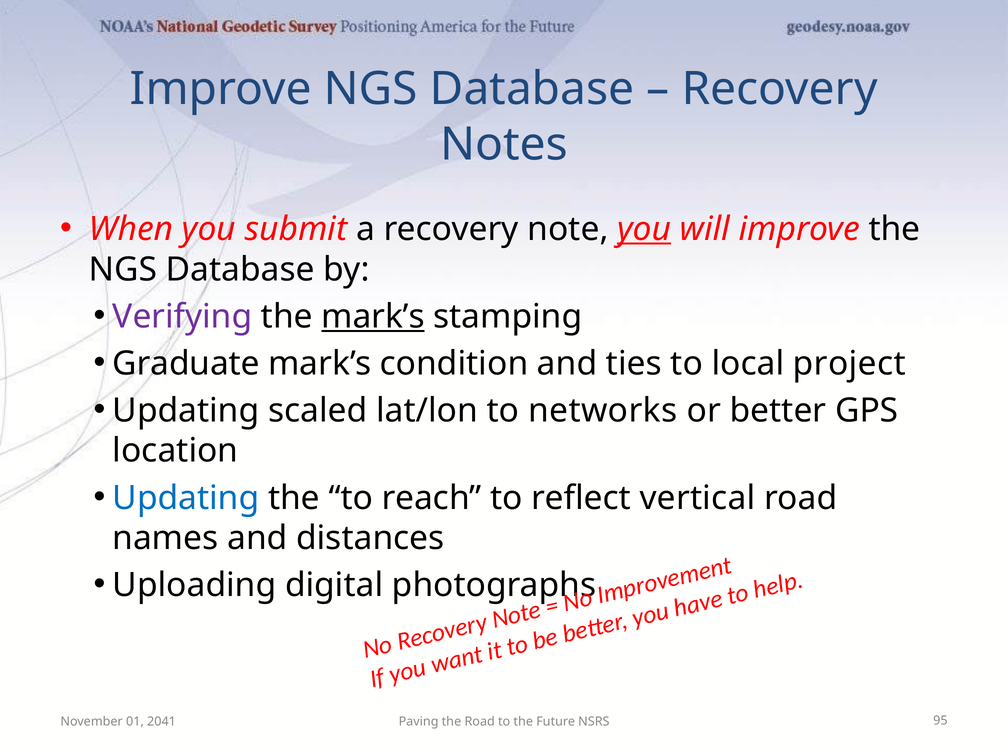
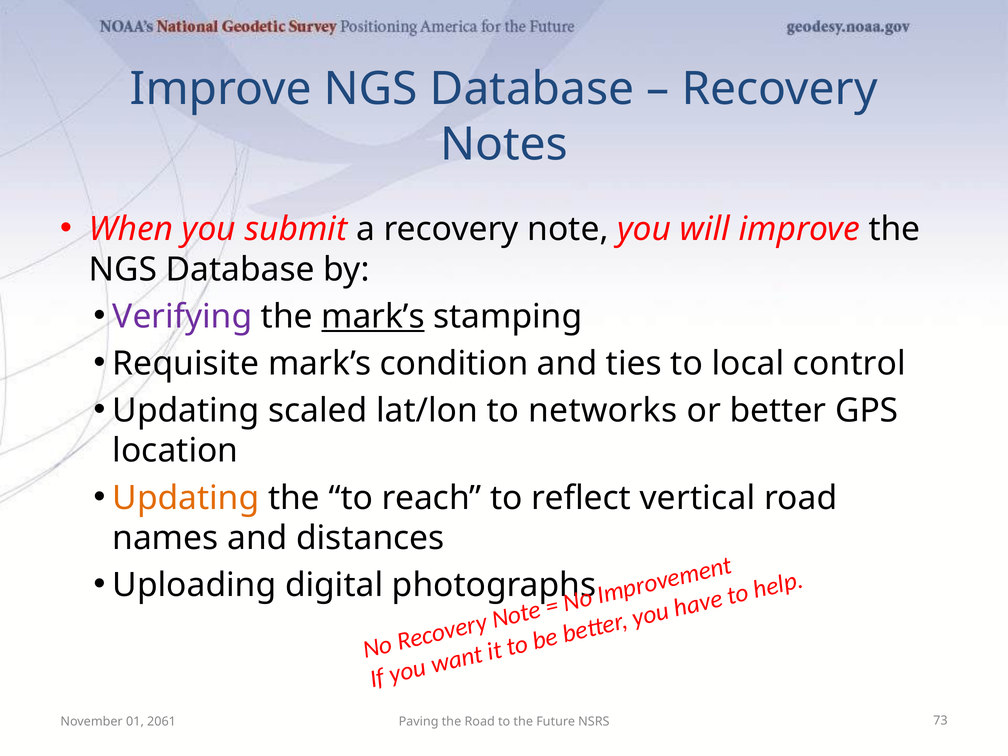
you at (644, 229) underline: present -> none
Graduate: Graduate -> Requisite
project: project -> control
Updating at (186, 498) colour: blue -> orange
2041: 2041 -> 2061
95: 95 -> 73
